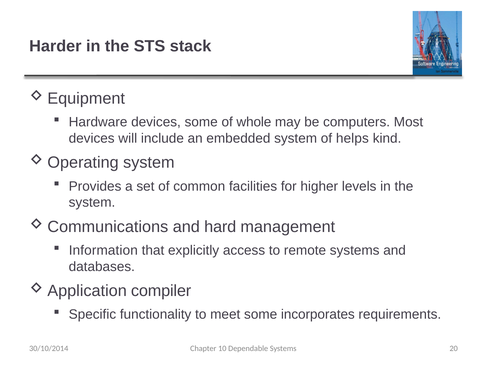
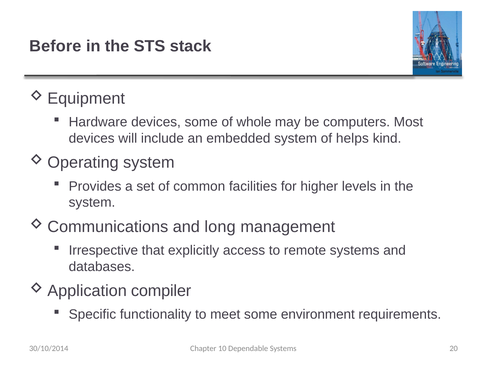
Harder: Harder -> Before
hard: hard -> long
Information: Information -> Irrespective
incorporates: incorporates -> environment
